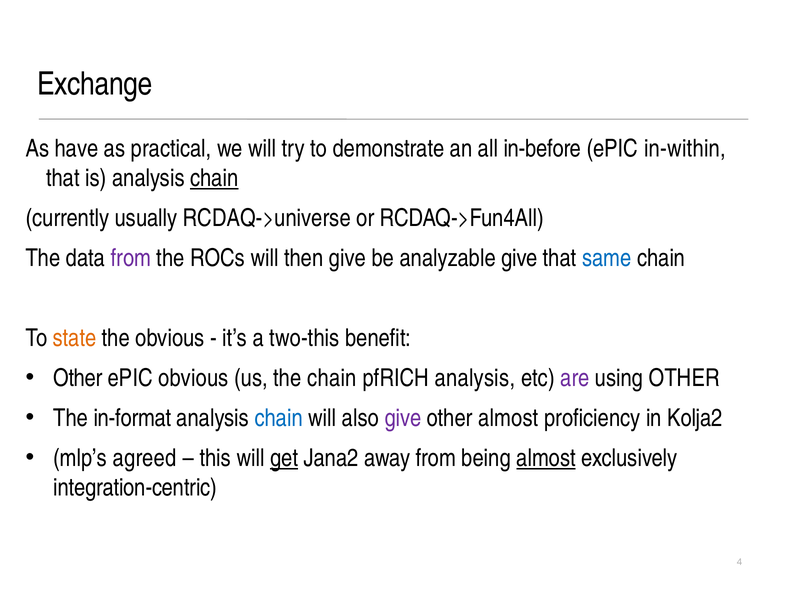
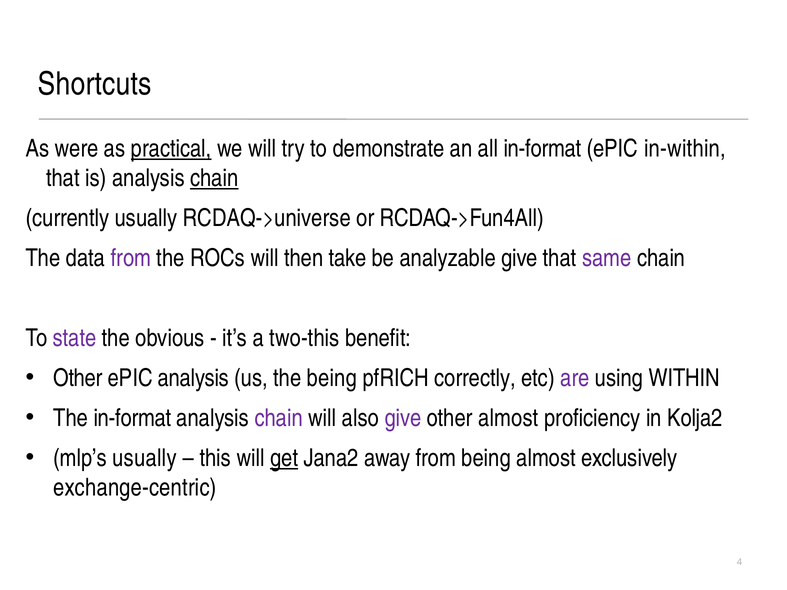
Exchange: Exchange -> Shortcuts
have: have -> were
practical underline: none -> present
all in-before: in-before -> in-format
then give: give -> take
same colour: blue -> purple
state colour: orange -> purple
ePIC obvious: obvious -> analysis
the chain: chain -> being
pfRICH analysis: analysis -> correctly
using OTHER: OTHER -> WITHIN
chain at (279, 418) colour: blue -> purple
mlp’s agreed: agreed -> usually
almost at (546, 458) underline: present -> none
integration-centric: integration-centric -> exchange-centric
